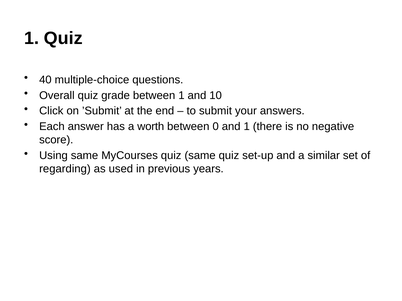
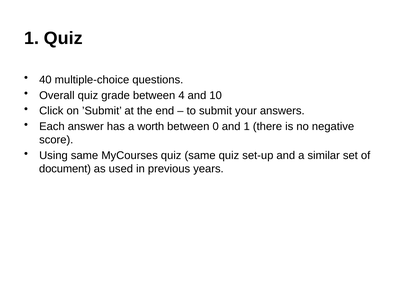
between 1: 1 -> 4
regarding: regarding -> document
